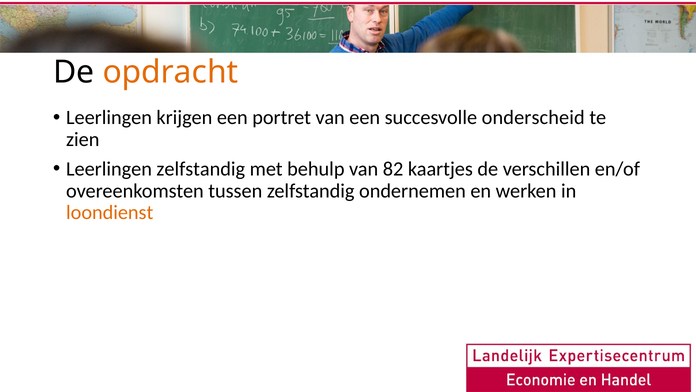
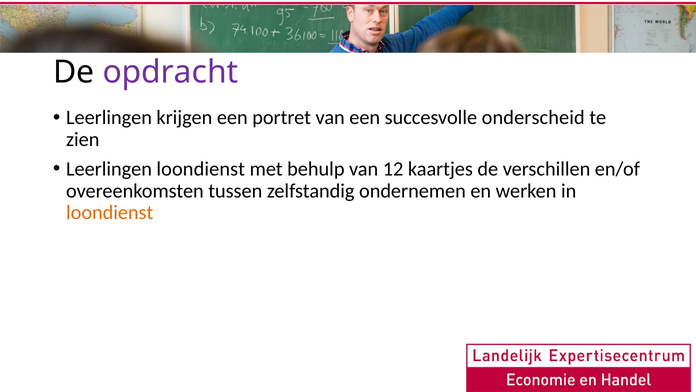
opdracht colour: orange -> purple
Leerlingen zelfstandig: zelfstandig -> loondienst
82: 82 -> 12
